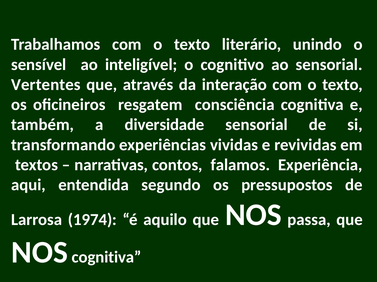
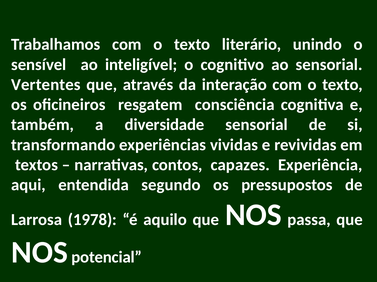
falamos: falamos -> capazes
1974: 1974 -> 1978
NOS cognitiva: cognitiva -> potencial
